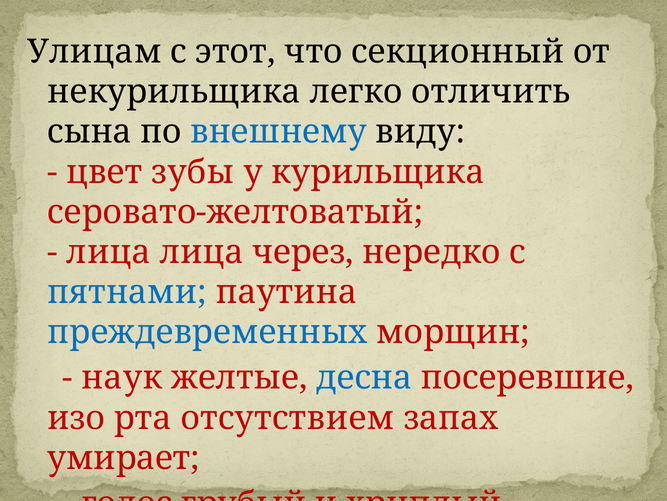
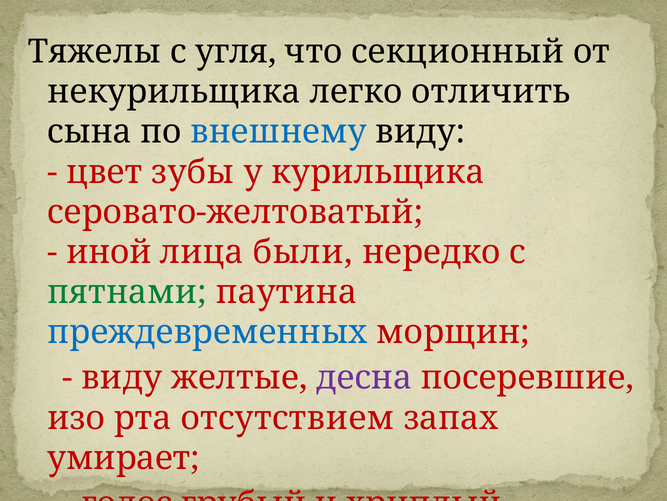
Улицам: Улицам -> Тяжелы
этот: этот -> угля
лица at (109, 252): лица -> иной
через: через -> были
пятнами colour: blue -> green
наук at (122, 377): наук -> виду
десна colour: blue -> purple
